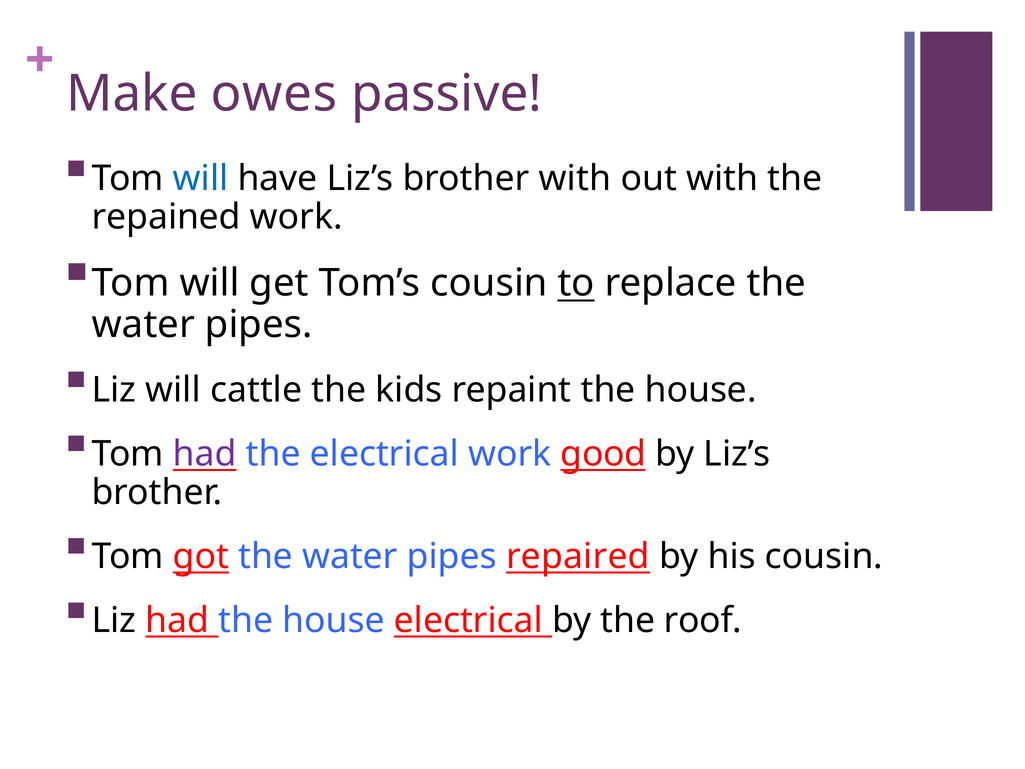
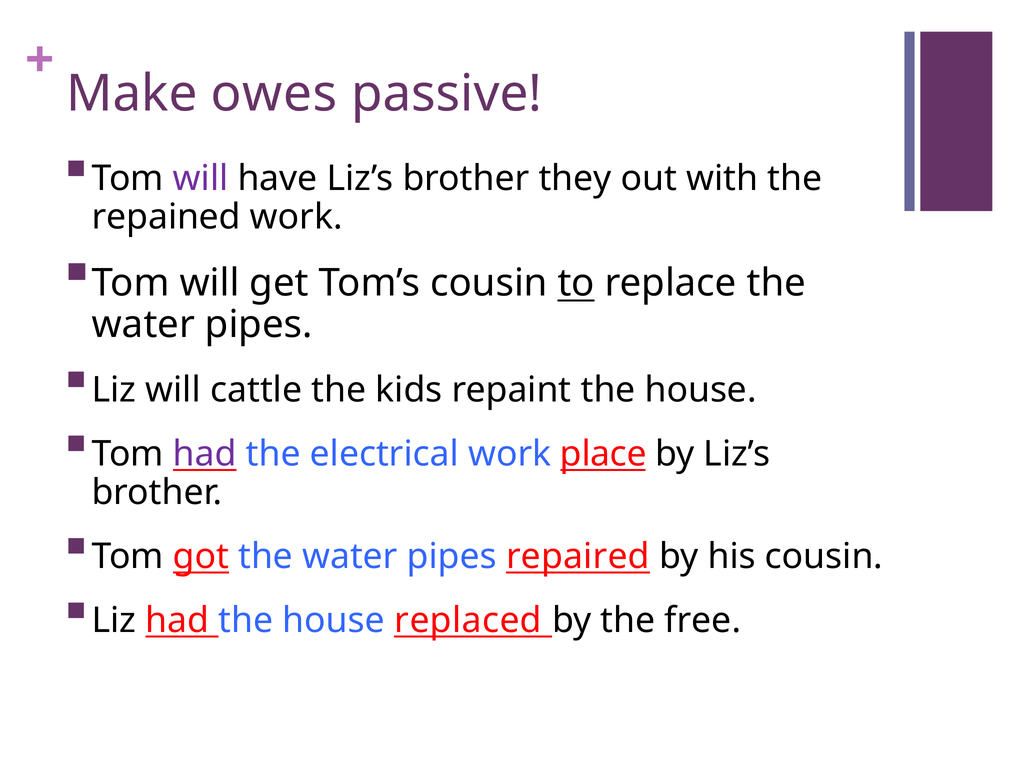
will at (201, 178) colour: blue -> purple
brother with: with -> they
good: good -> place
house electrical: electrical -> replaced
roof: roof -> free
